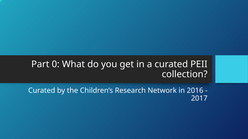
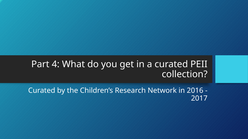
0: 0 -> 4
